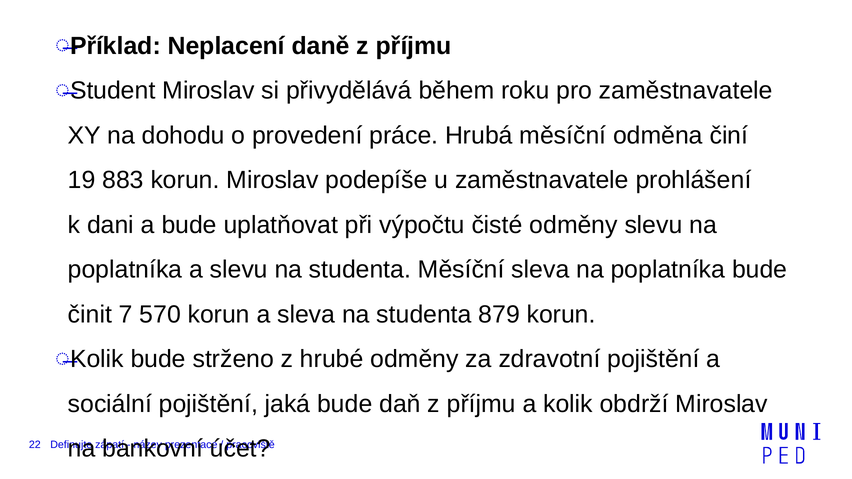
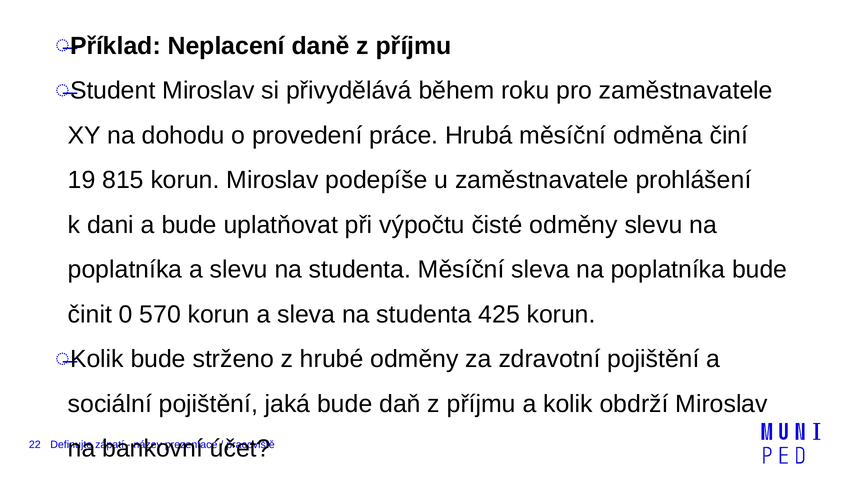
883: 883 -> 815
7: 7 -> 0
879: 879 -> 425
